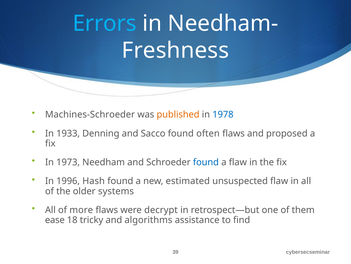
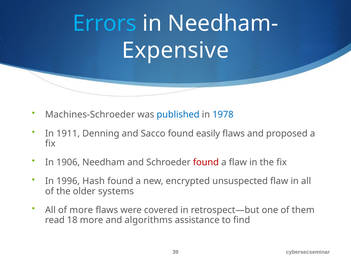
Freshness: Freshness -> Expensive
published colour: orange -> blue
1933: 1933 -> 1911
often: often -> easily
1973: 1973 -> 1906
found at (206, 162) colour: blue -> red
estimated: estimated -> encrypted
decrypt: decrypt -> covered
ease: ease -> read
18 tricky: tricky -> more
